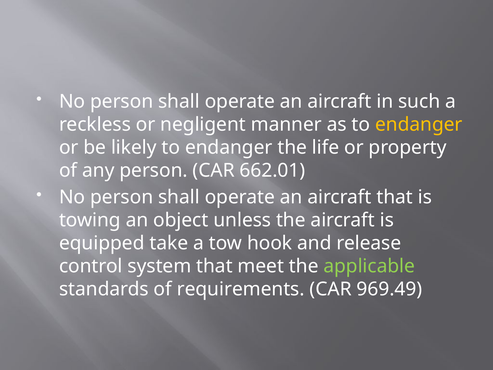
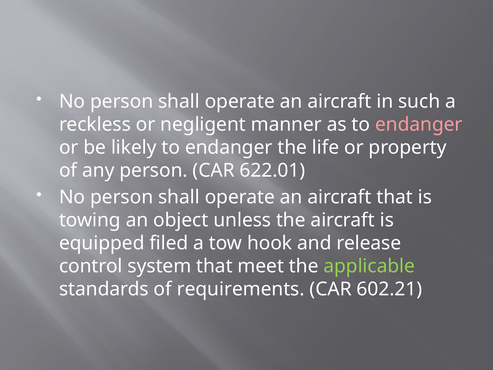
endanger at (419, 124) colour: yellow -> pink
662.01: 662.01 -> 622.01
take: take -> filed
969.49: 969.49 -> 602.21
